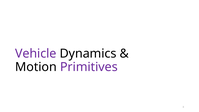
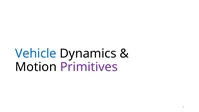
Vehicle colour: purple -> blue
